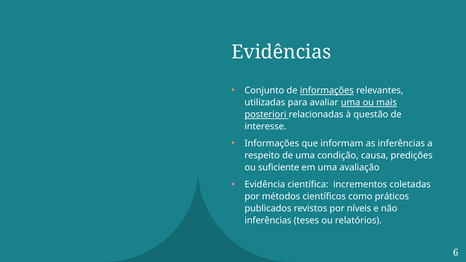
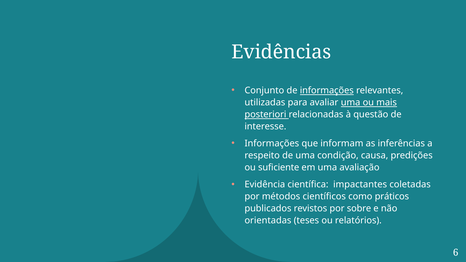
incrementos: incrementos -> impactantes
níveis: níveis -> sobre
inferências at (268, 220): inferências -> orientadas
